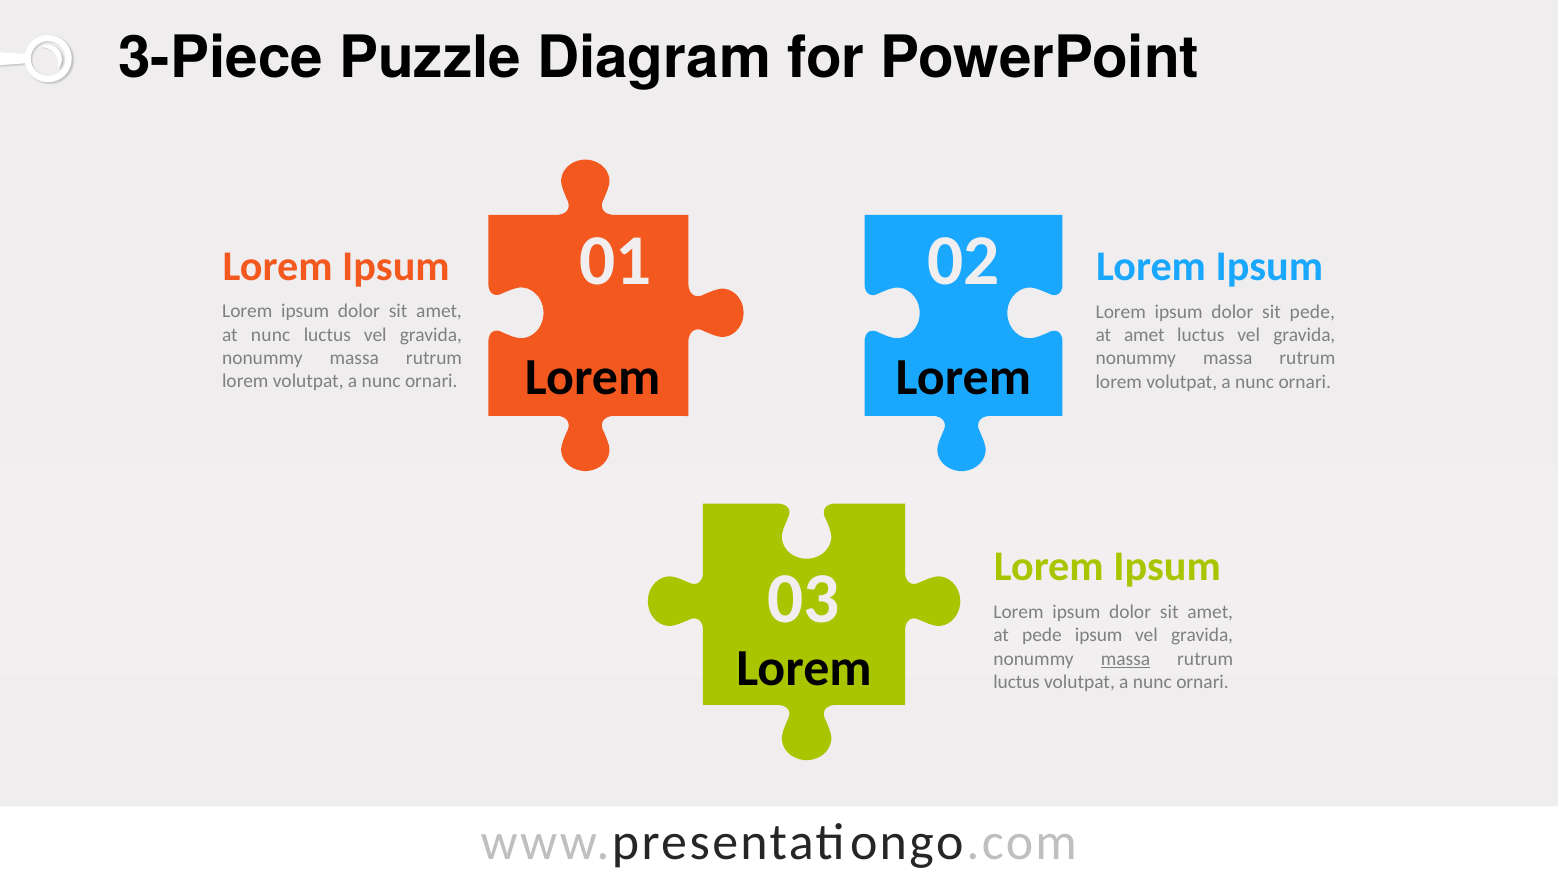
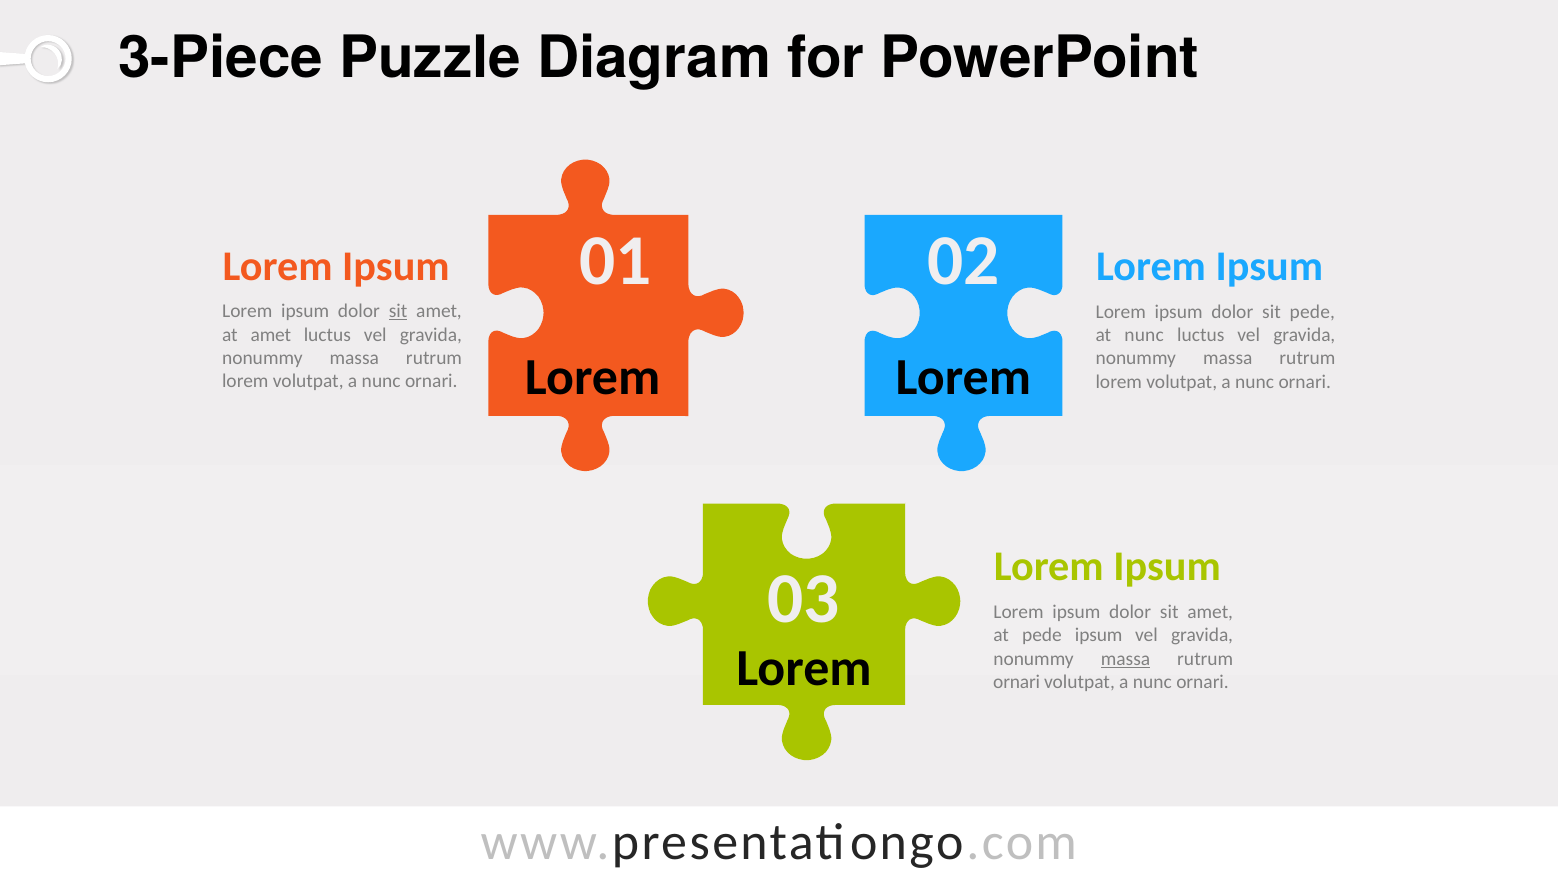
sit at (398, 311) underline: none -> present
at nunc: nunc -> amet
at amet: amet -> nunc
luctus at (1017, 682): luctus -> ornari
